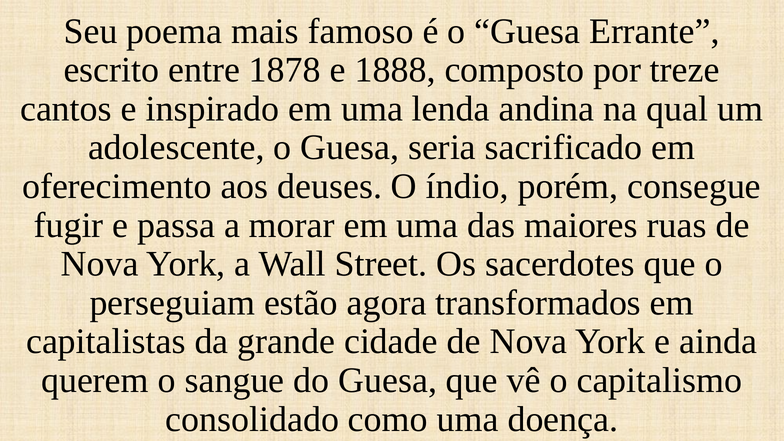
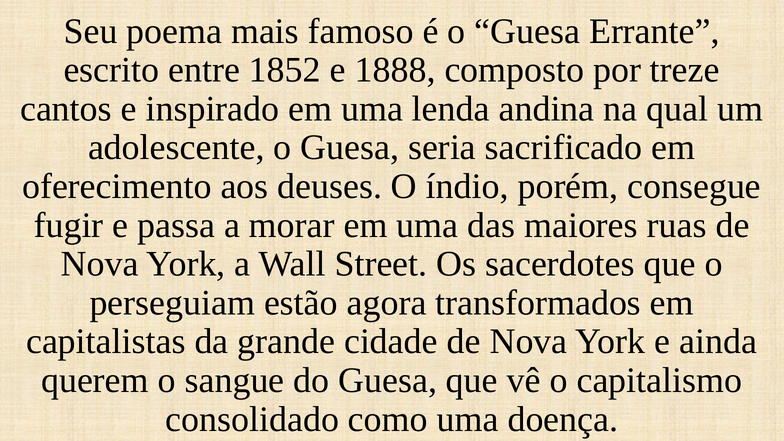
1878: 1878 -> 1852
